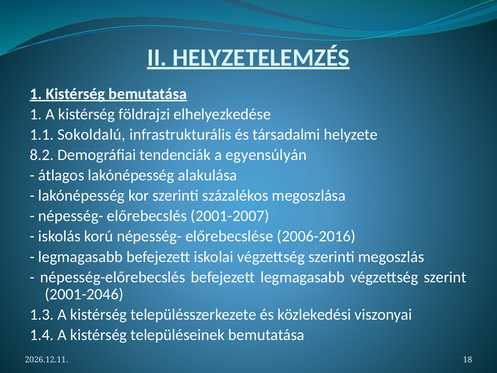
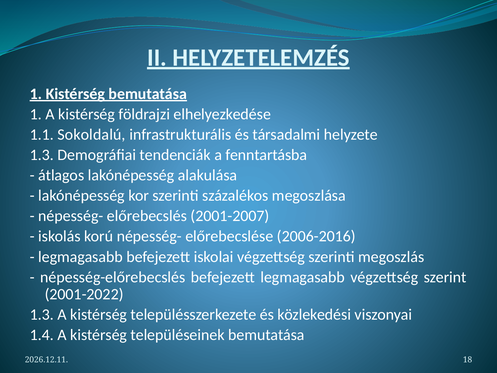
8.2 at (42, 155): 8.2 -> 1.3
egyensúlyán: egyensúlyán -> fenntartásba
2001-2046: 2001-2046 -> 2001-2022
